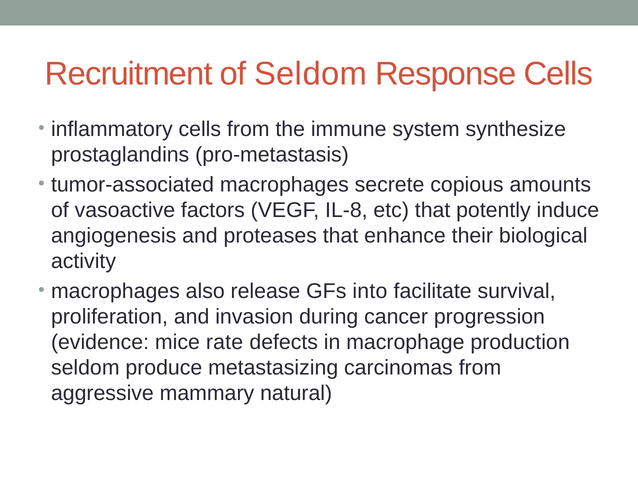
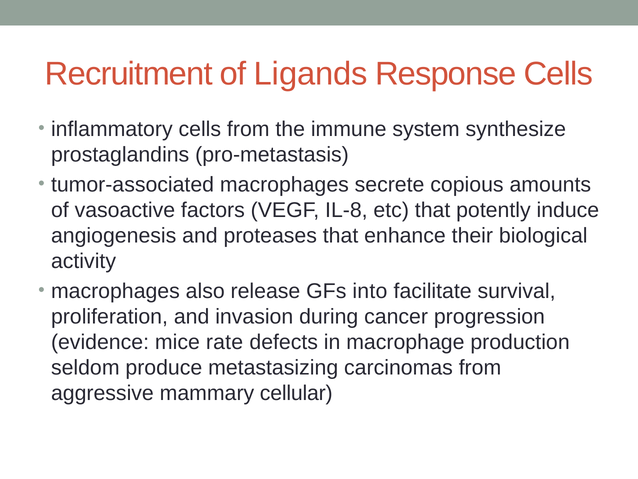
of Seldom: Seldom -> Ligands
natural: natural -> cellular
